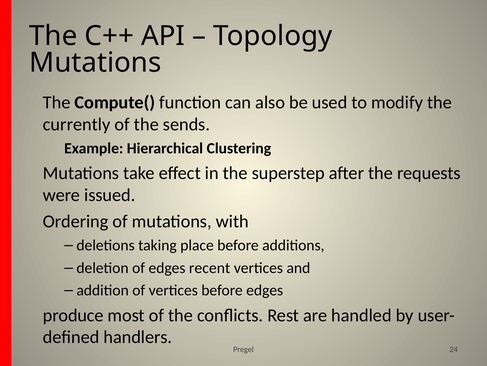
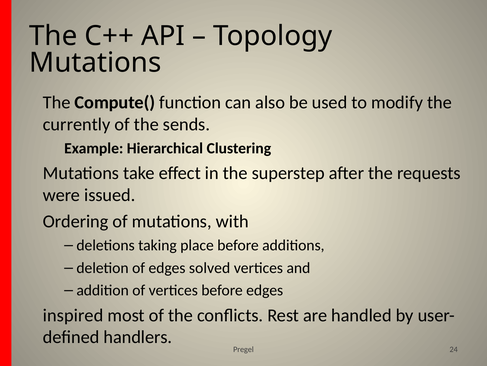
recent: recent -> solved
produce: produce -> inspired
